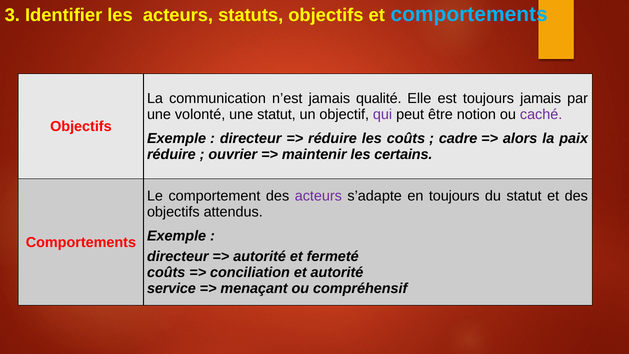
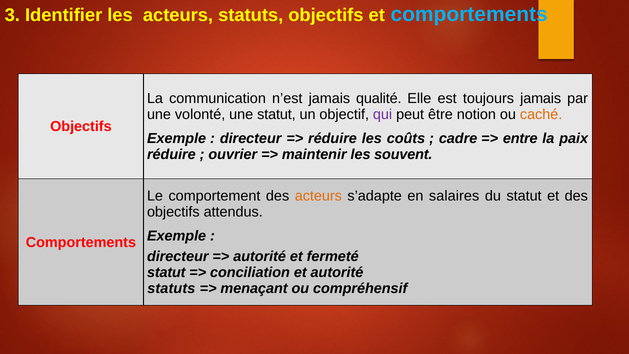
caché colour: purple -> orange
alors: alors -> entre
certains: certains -> souvent
acteurs at (318, 196) colour: purple -> orange
en toujours: toujours -> salaires
coûts at (166, 272): coûts -> statut
service at (171, 288): service -> statuts
